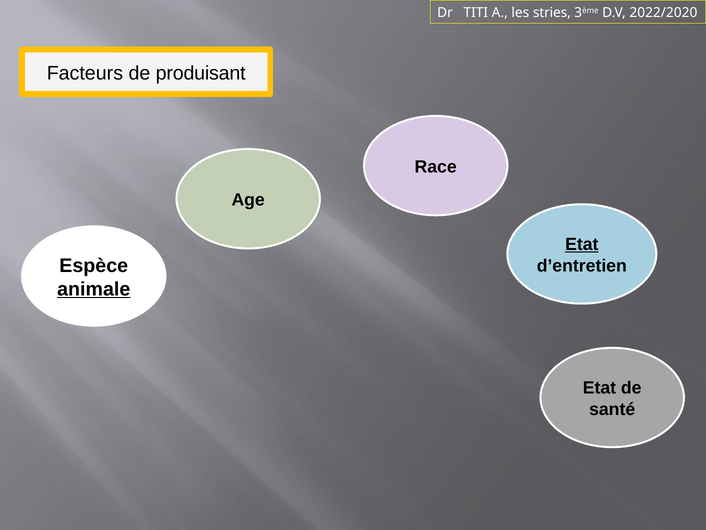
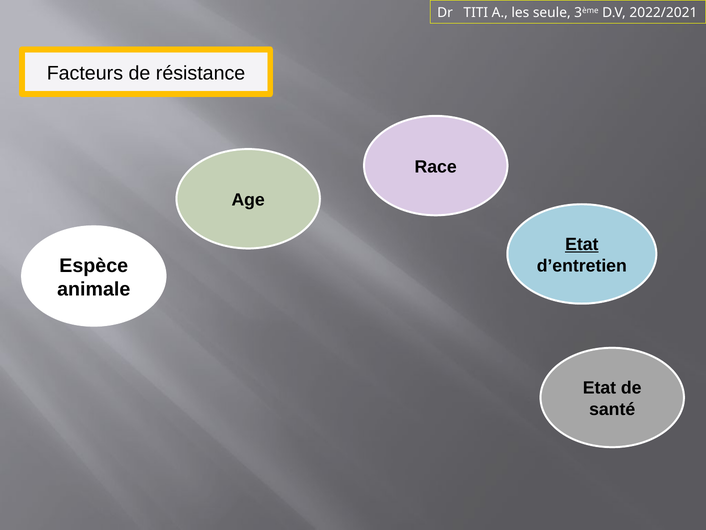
stries: stries -> seule
2022/2020: 2022/2020 -> 2022/2021
produisant: produisant -> résistance
animale underline: present -> none
